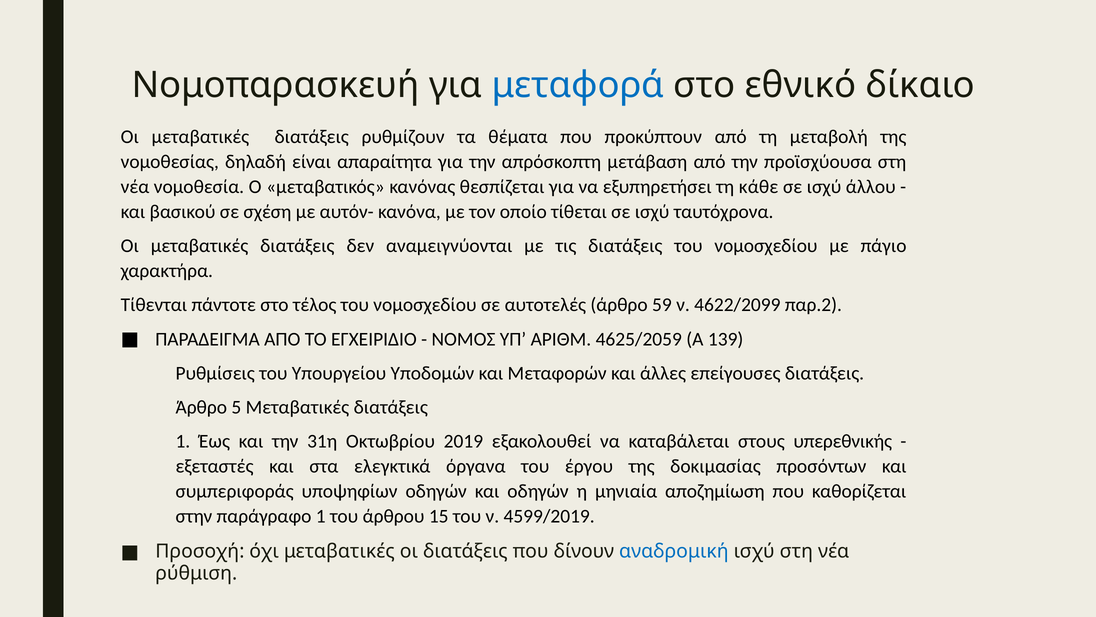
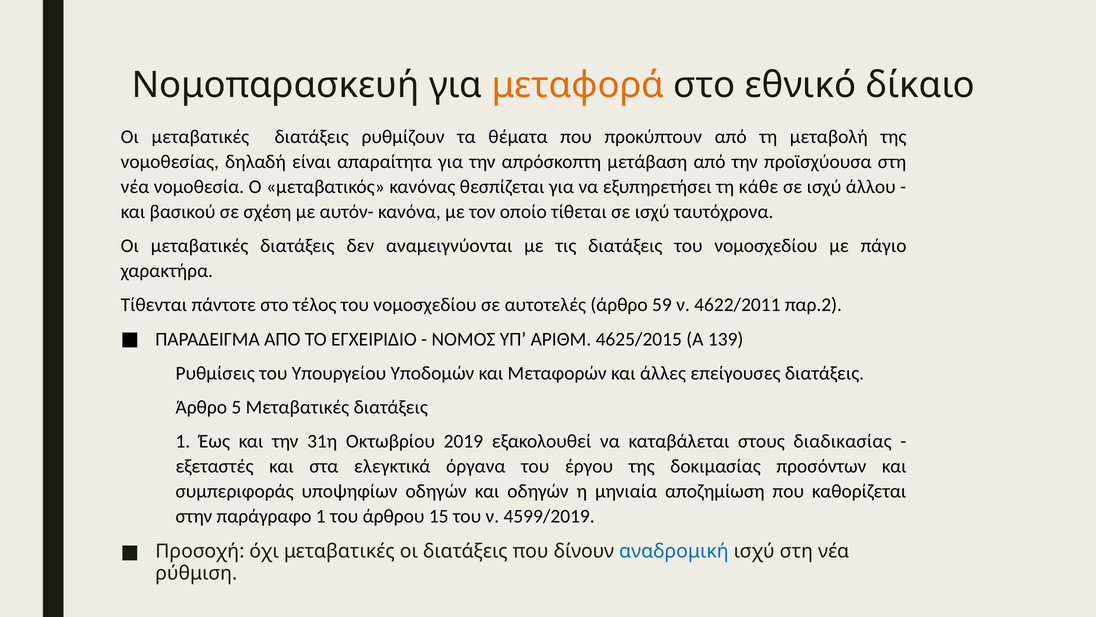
μεταφορά colour: blue -> orange
4622/2099: 4622/2099 -> 4622/2011
4625/2059: 4625/2059 -> 4625/2015
υπερεθνικής: υπερεθνικής -> διαδικασίας
